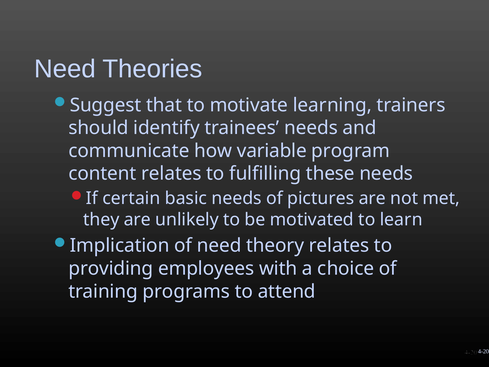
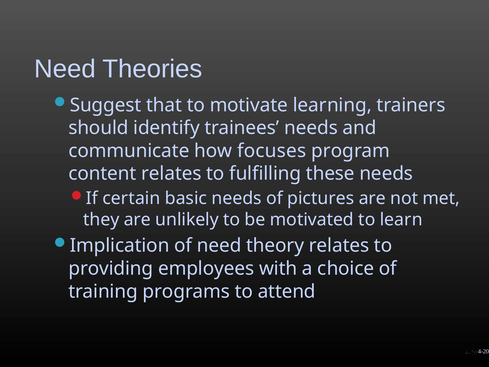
variable: variable -> focuses
